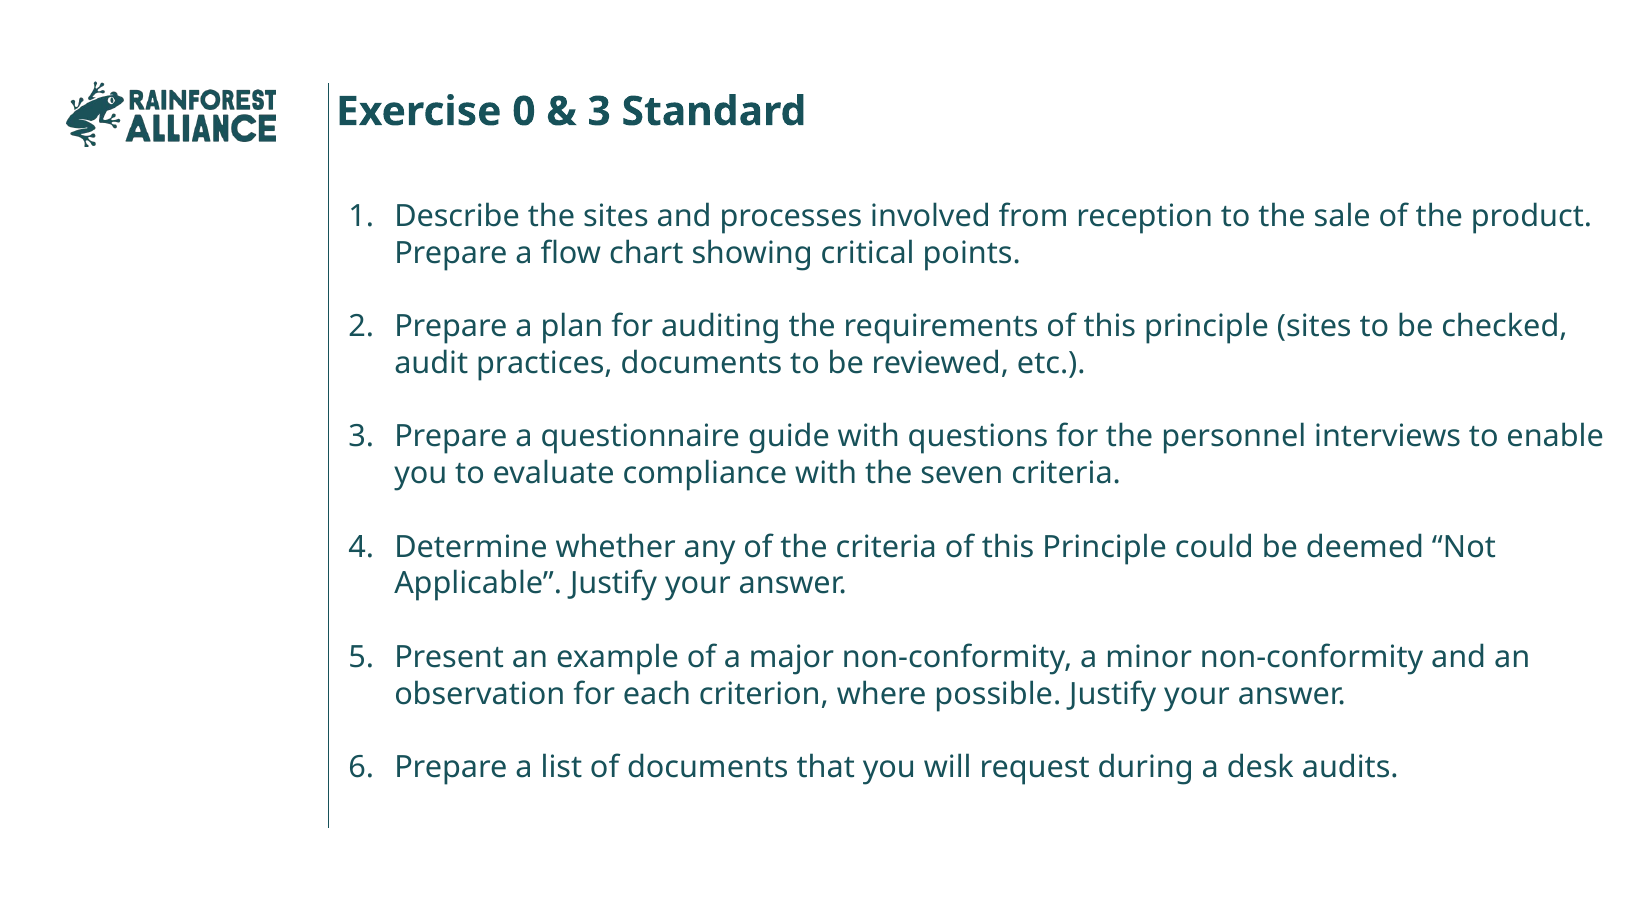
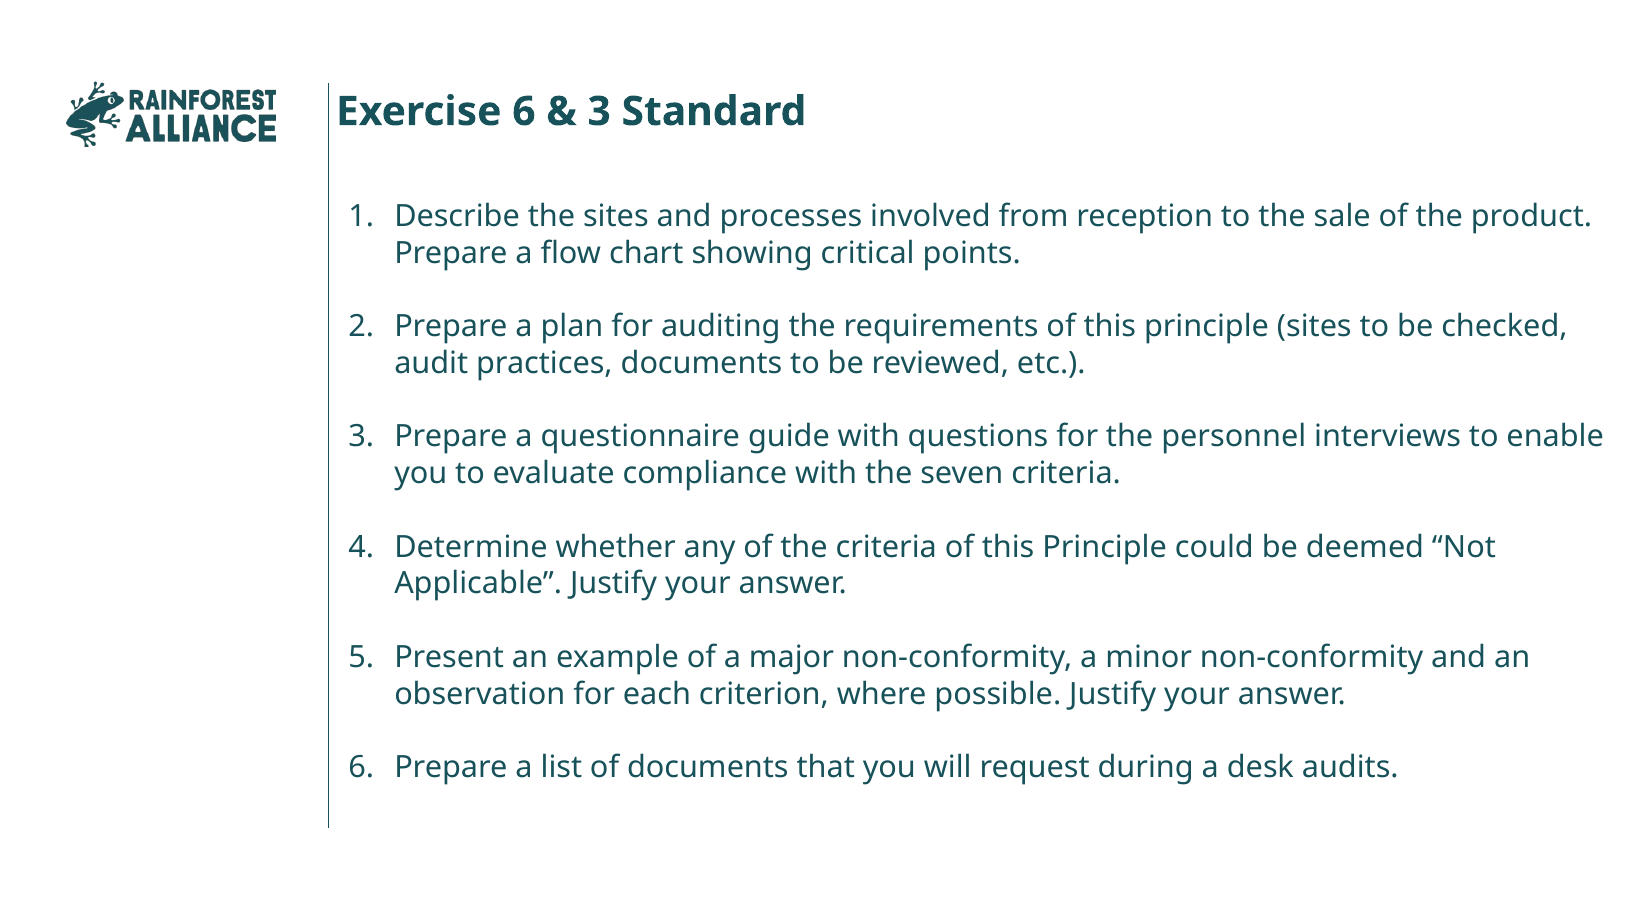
Exercise 0: 0 -> 6
